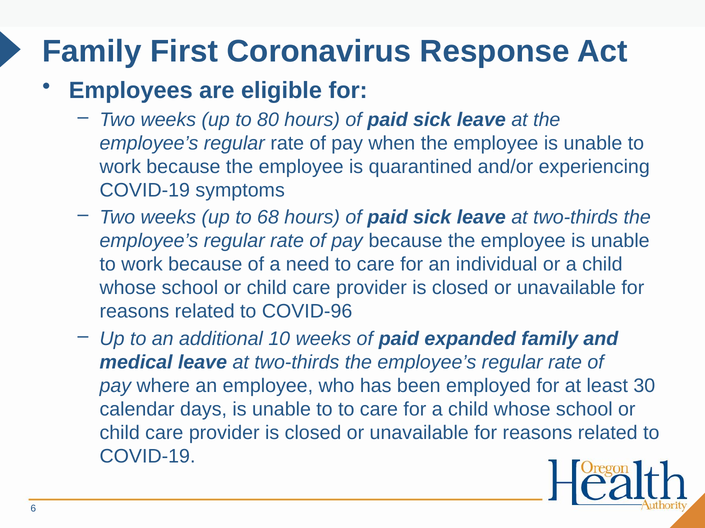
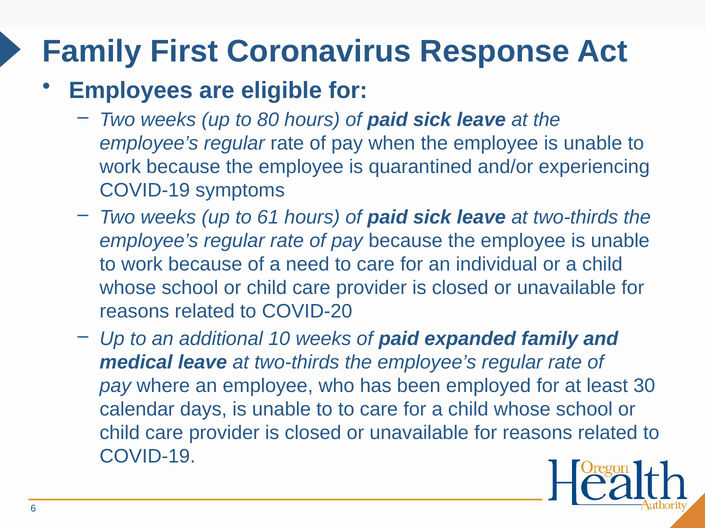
68: 68 -> 61
COVID-96: COVID-96 -> COVID-20
